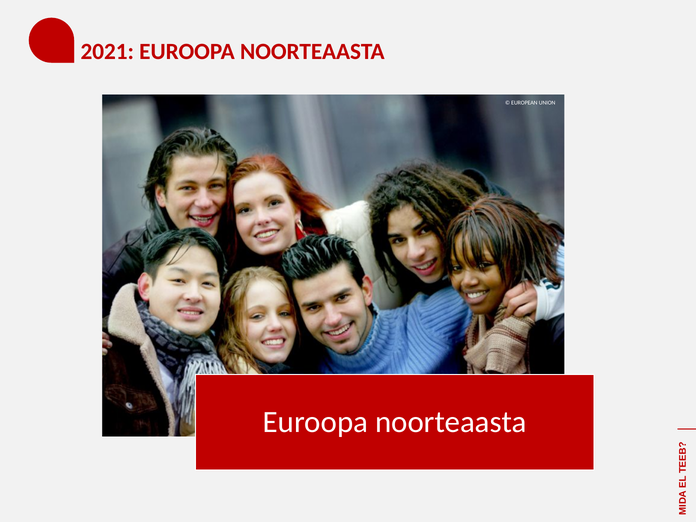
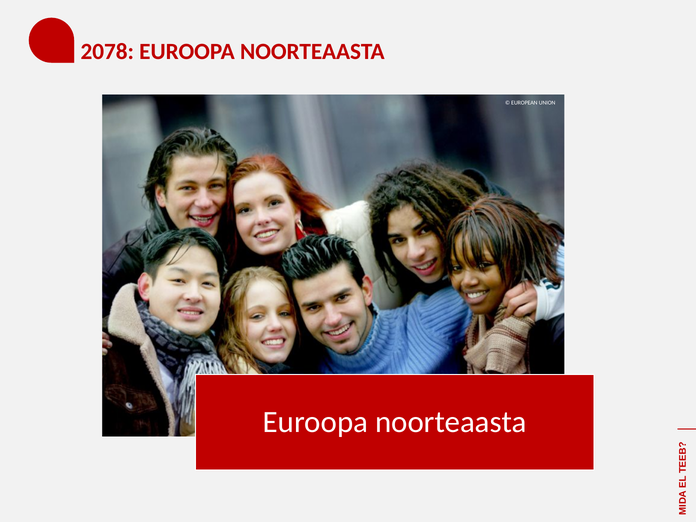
2021: 2021 -> 2078
